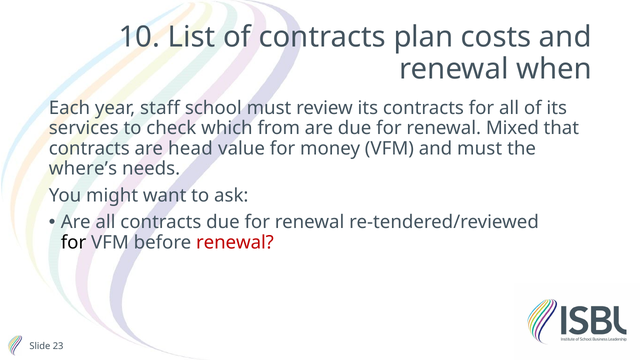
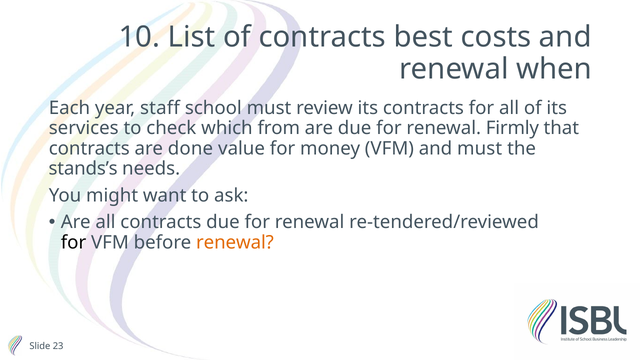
plan: plan -> best
Mixed: Mixed -> Firmly
head: head -> done
where’s: where’s -> stands’s
renewal at (235, 243) colour: red -> orange
